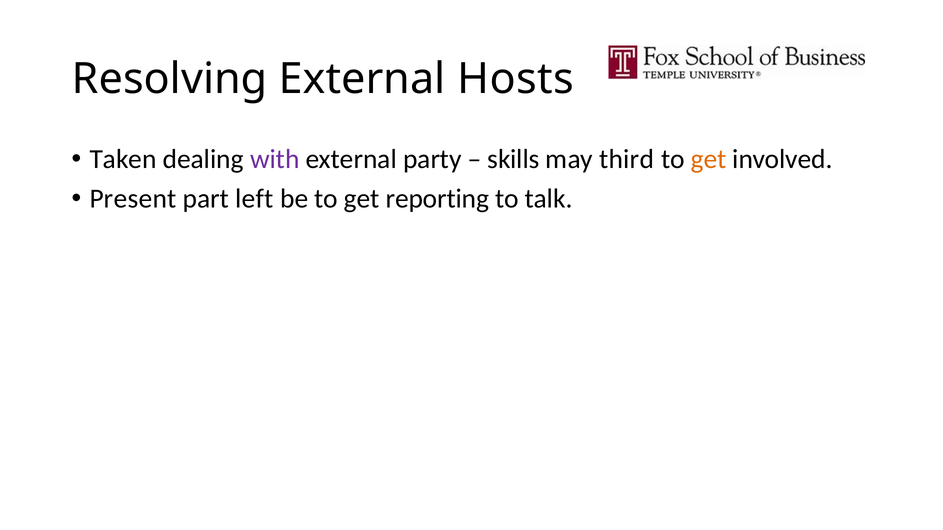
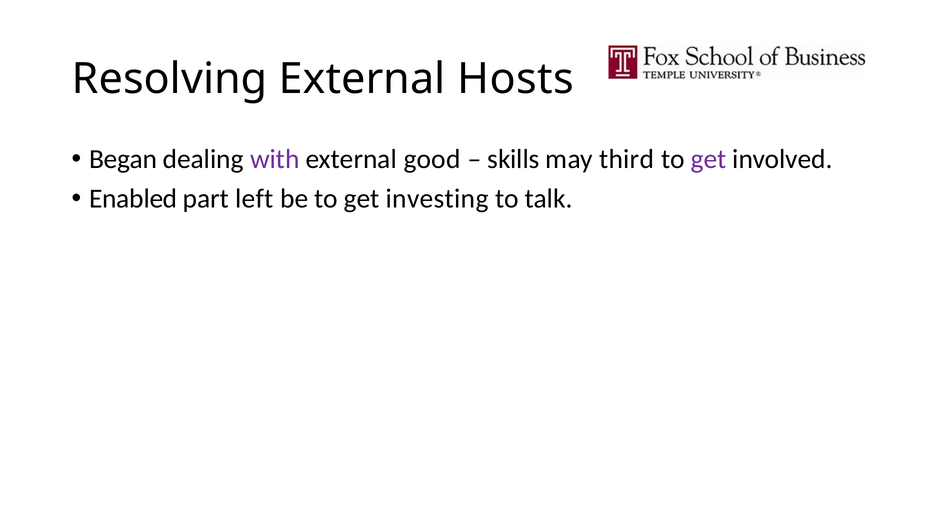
Taken: Taken -> Began
party: party -> good
get at (709, 159) colour: orange -> purple
Present: Present -> Enabled
reporting: reporting -> investing
